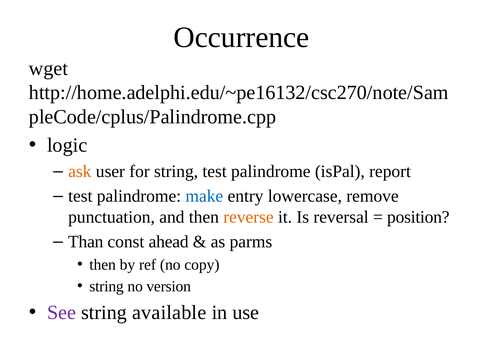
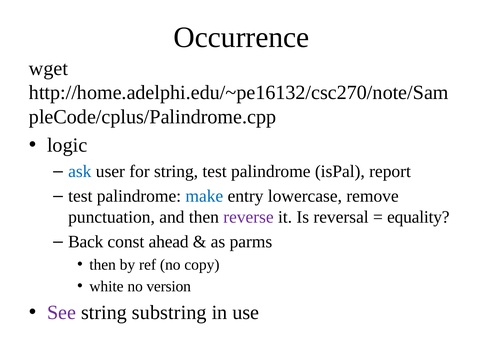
ask colour: orange -> blue
reverse colour: orange -> purple
position: position -> equality
Than: Than -> Back
string at (107, 286): string -> white
available: available -> substring
